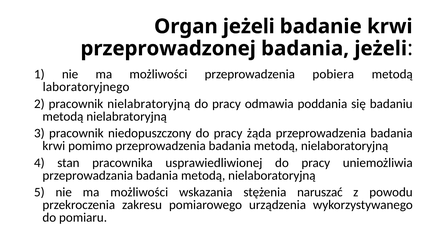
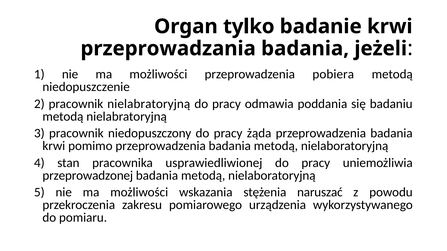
Organ jeżeli: jeżeli -> tylko
przeprowadzonej: przeprowadzonej -> przeprowadzania
laboratoryjnego: laboratoryjnego -> niedopuszczenie
przeprowadzania: przeprowadzania -> przeprowadzonej
